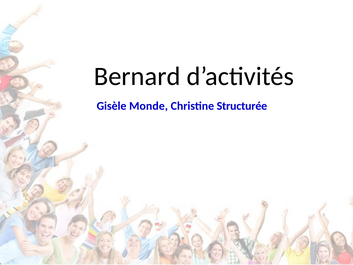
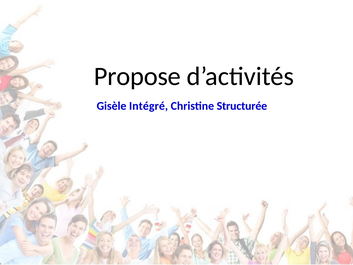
Bernard: Bernard -> Propose
Monde: Monde -> Intégré
